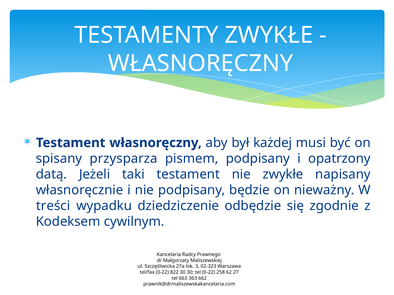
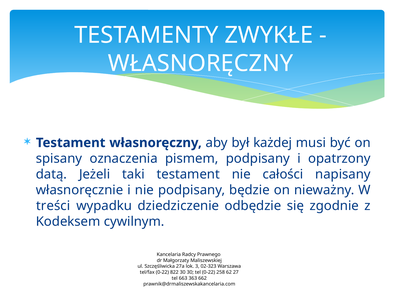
przysparza: przysparza -> oznaczenia
nie zwykłe: zwykłe -> całości
